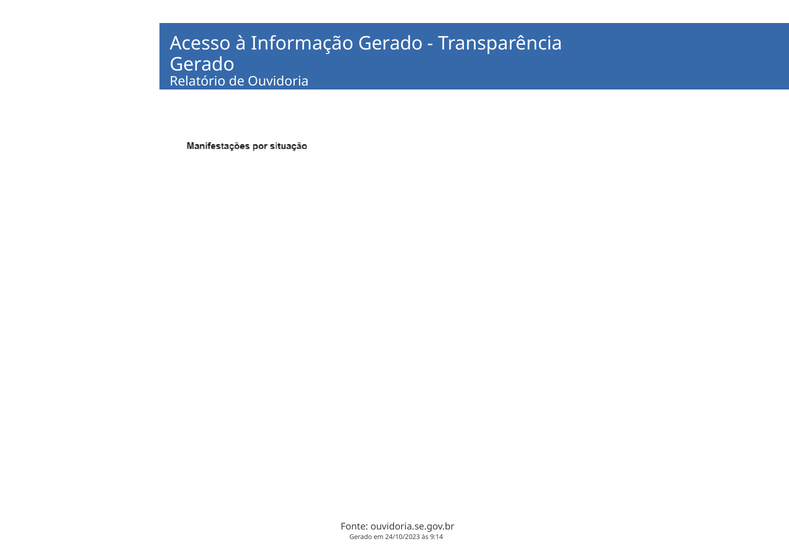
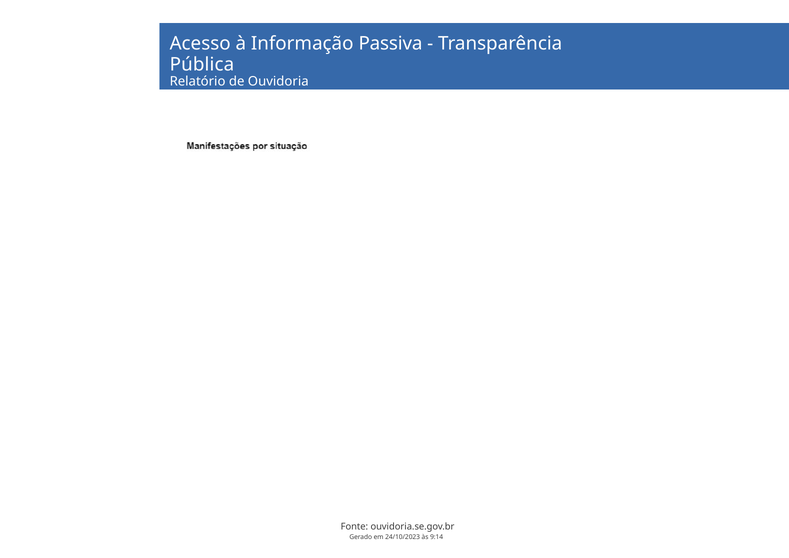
Informação Gerado: Gerado -> Passiva
Gerado at (202, 65): Gerado -> Pública
